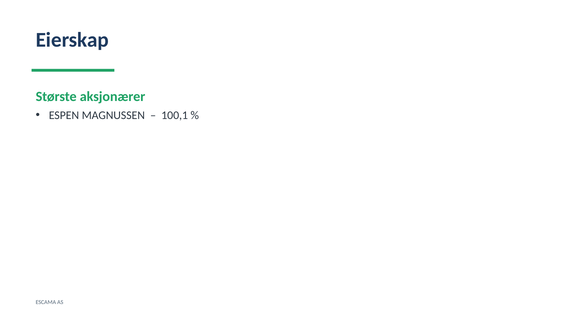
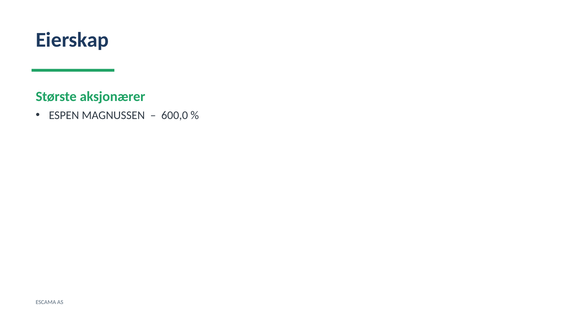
100,1: 100,1 -> 600,0
